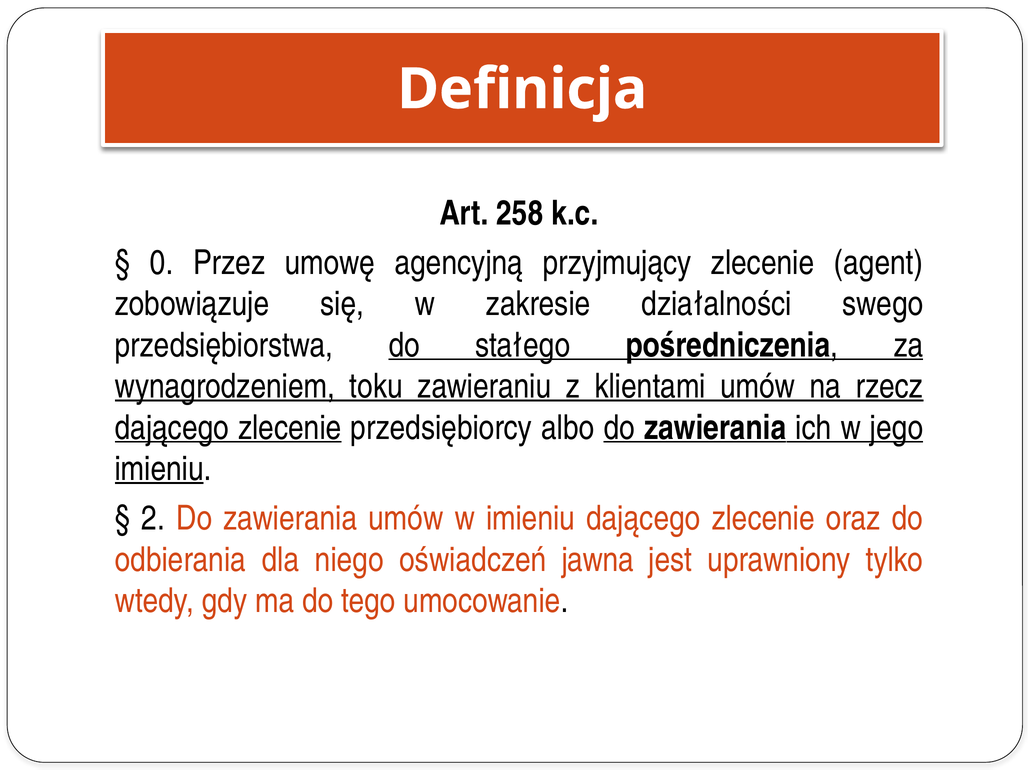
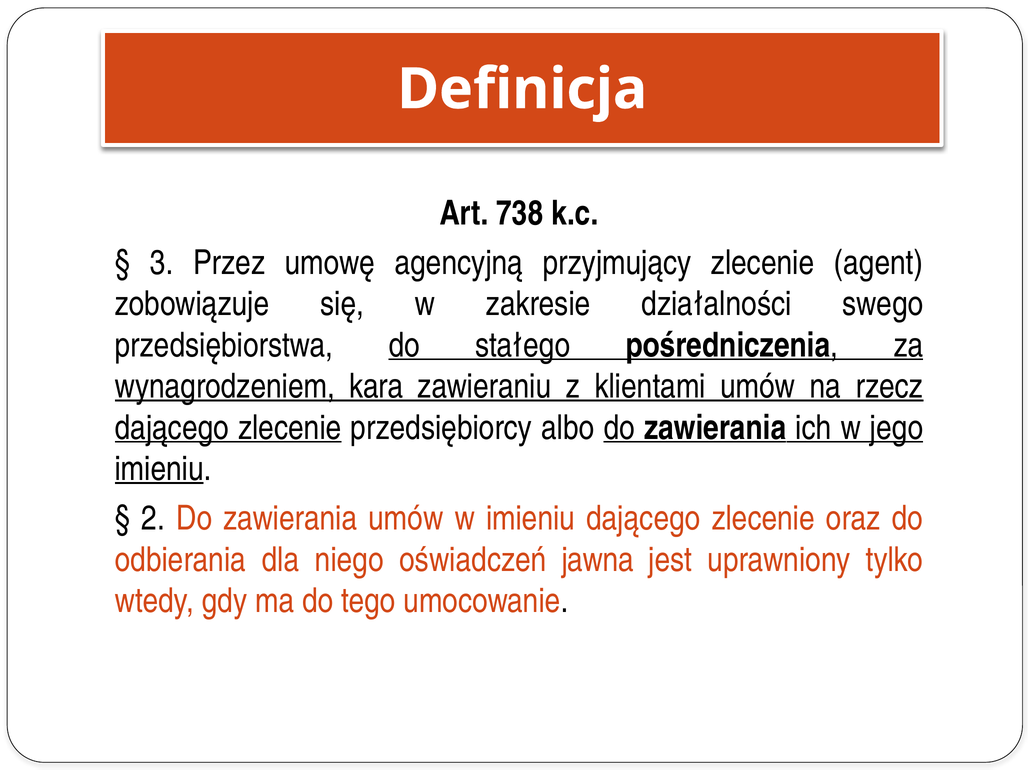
258: 258 -> 738
0: 0 -> 3
toku: toku -> kara
